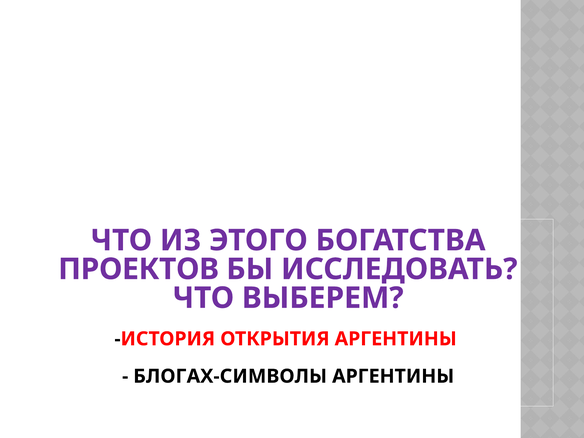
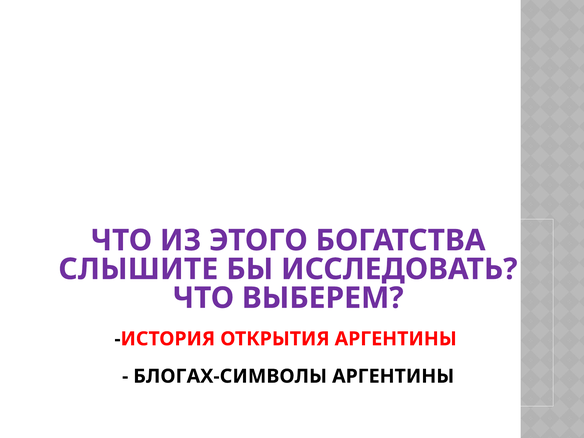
ПРОЕКТОВ: ПРОЕКТОВ -> СЛЫШИТЕ
